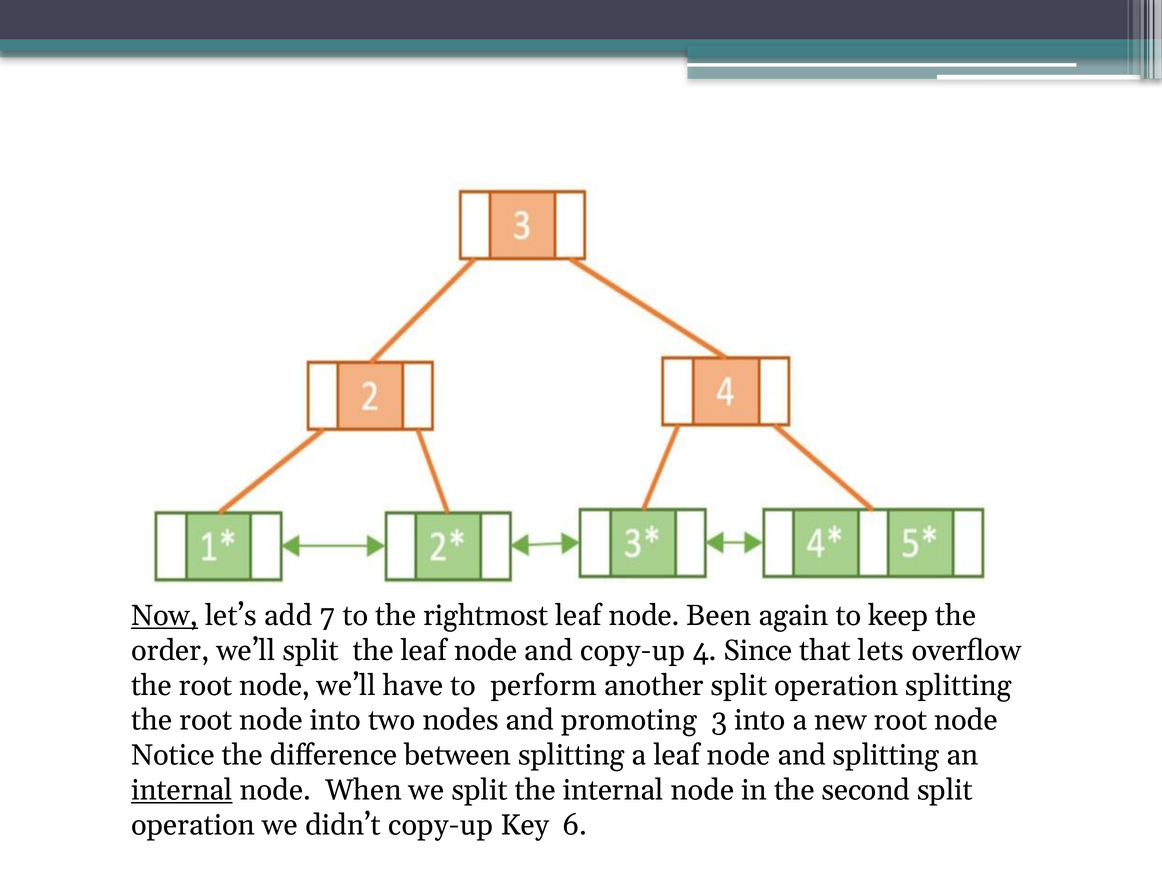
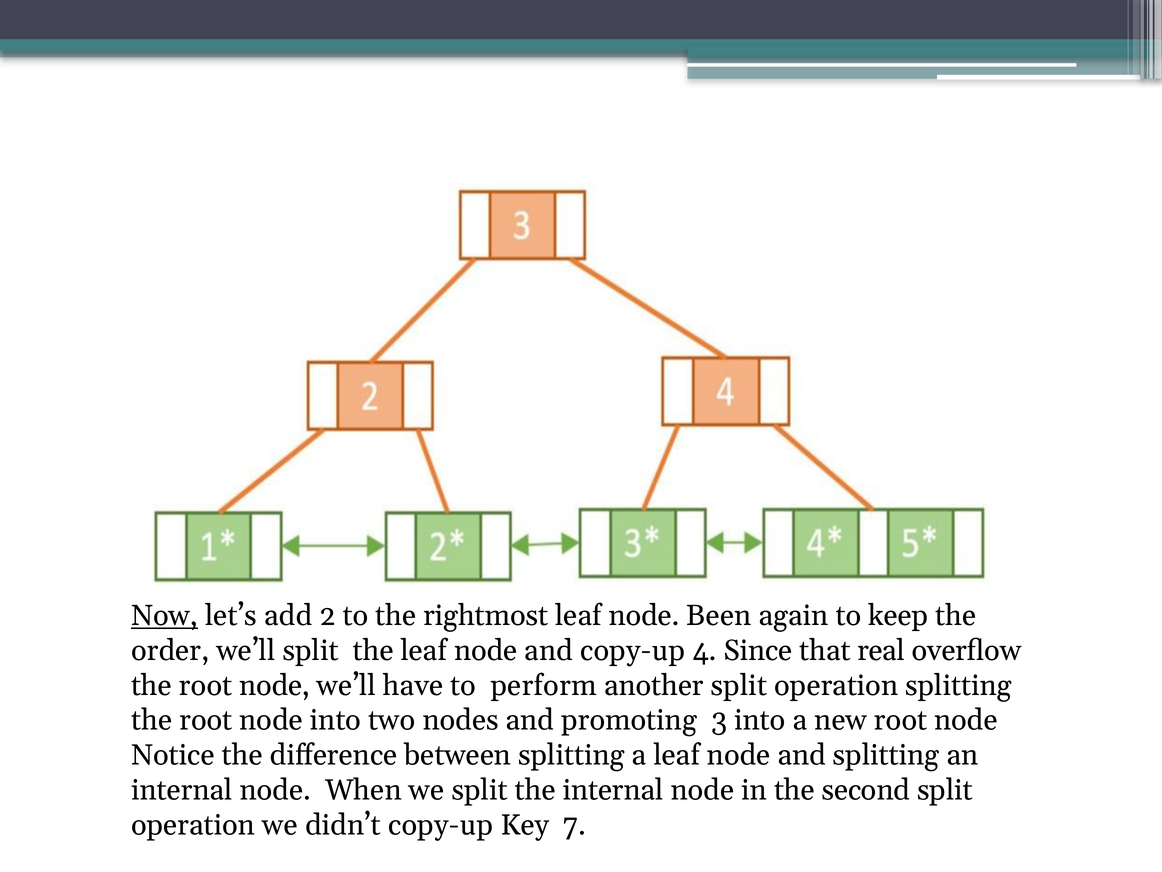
7: 7 -> 2
lets: lets -> real
internal at (182, 790) underline: present -> none
6: 6 -> 7
